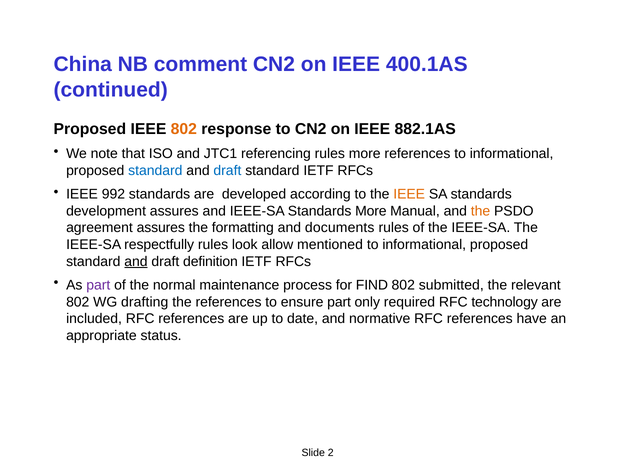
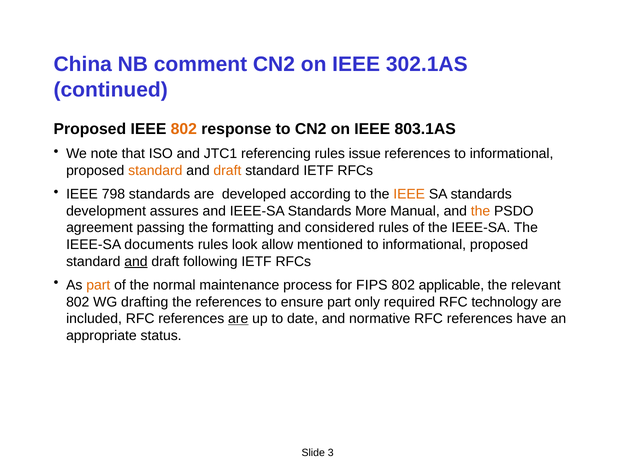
400.1AS: 400.1AS -> 302.1AS
882.1AS: 882.1AS -> 803.1AS
rules more: more -> issue
standard at (155, 171) colour: blue -> orange
draft at (227, 171) colour: blue -> orange
992: 992 -> 798
agreement assures: assures -> passing
documents: documents -> considered
respectfully: respectfully -> documents
definition: definition -> following
part at (98, 285) colour: purple -> orange
FIND: FIND -> FIPS
submitted: submitted -> applicable
are at (238, 319) underline: none -> present
2: 2 -> 3
